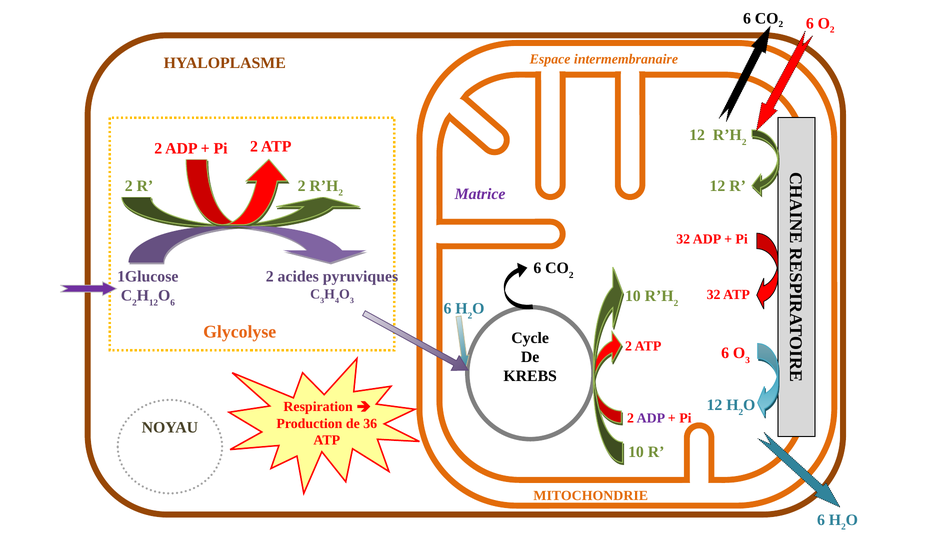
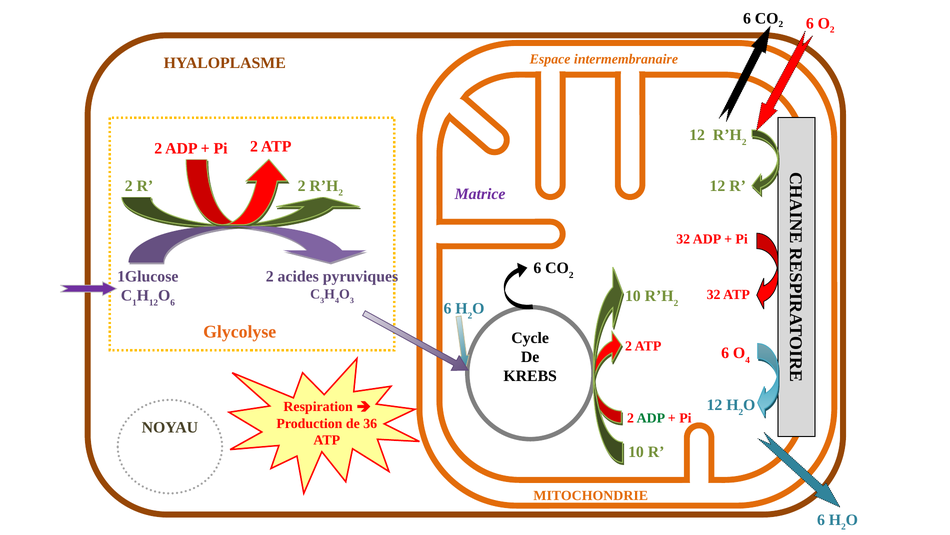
2 at (135, 302): 2 -> 1
3 at (748, 360): 3 -> 4
ADP at (651, 418) colour: purple -> green
